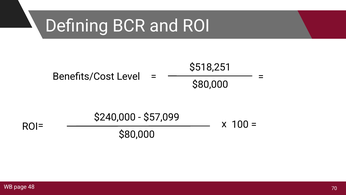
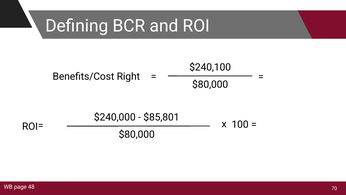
$518,251: $518,251 -> $240,100
Level: Level -> Right
$57,099: $57,099 -> $85,801
